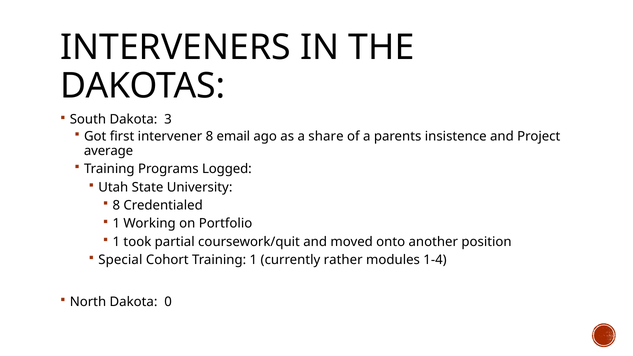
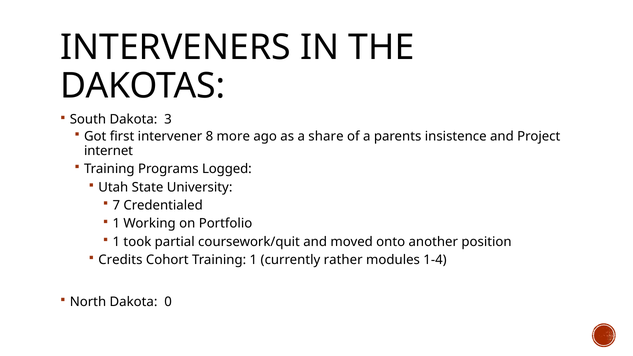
email: email -> more
average: average -> internet
8 at (116, 205): 8 -> 7
Special: Special -> Credits
